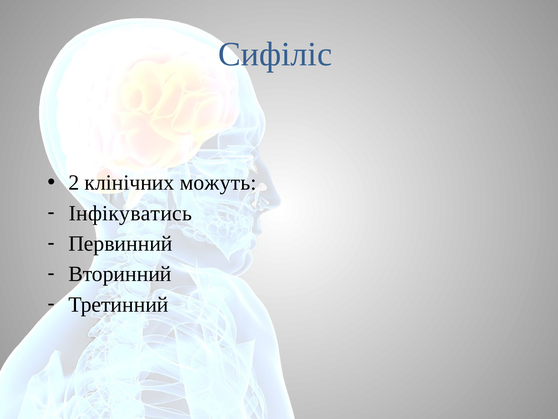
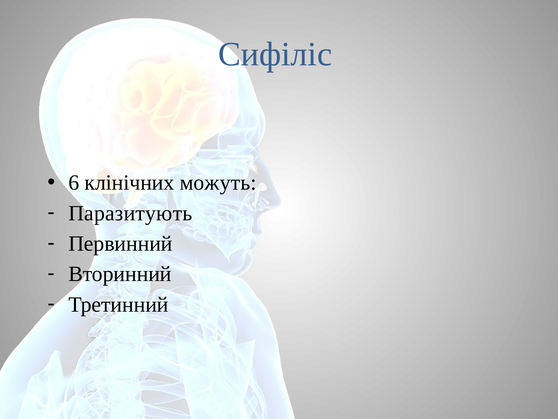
2: 2 -> 6
Інфікуватись: Інфікуватись -> Паразитують
